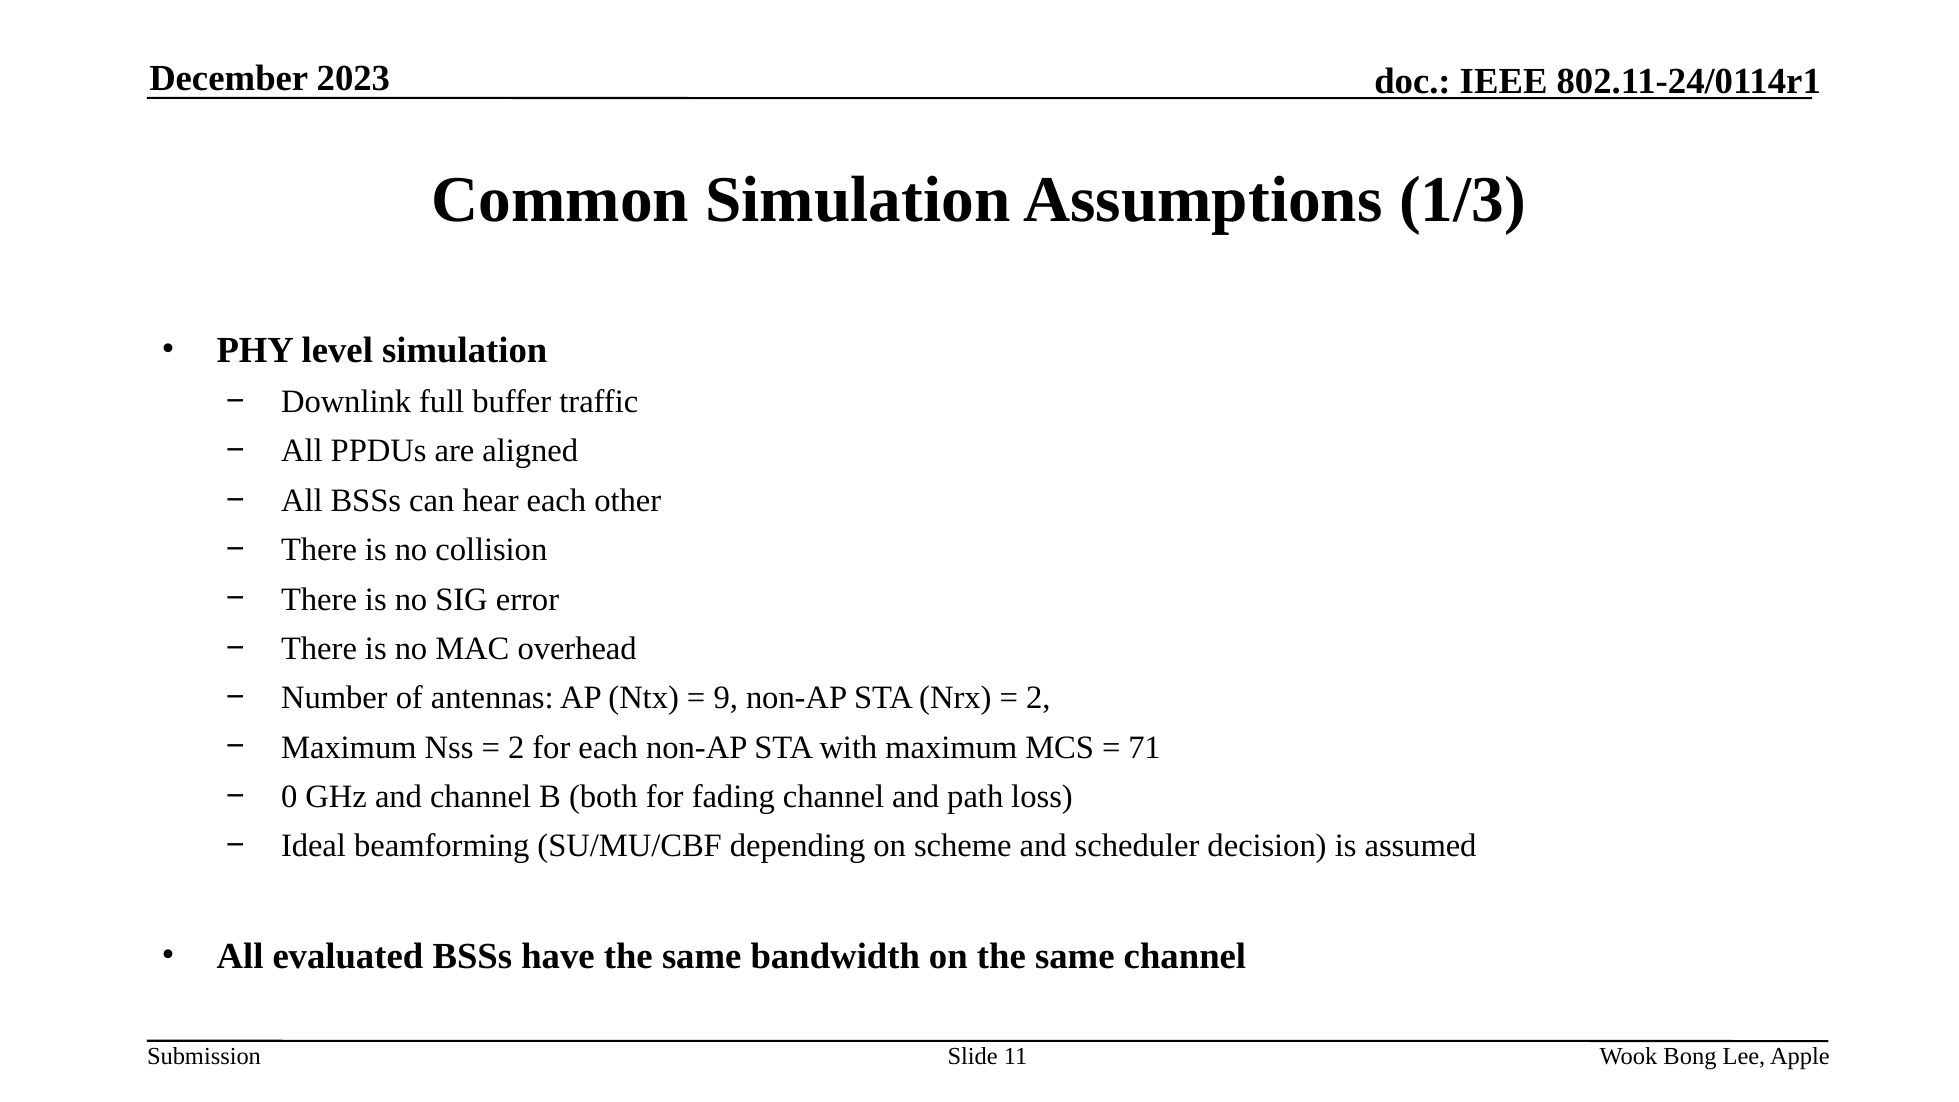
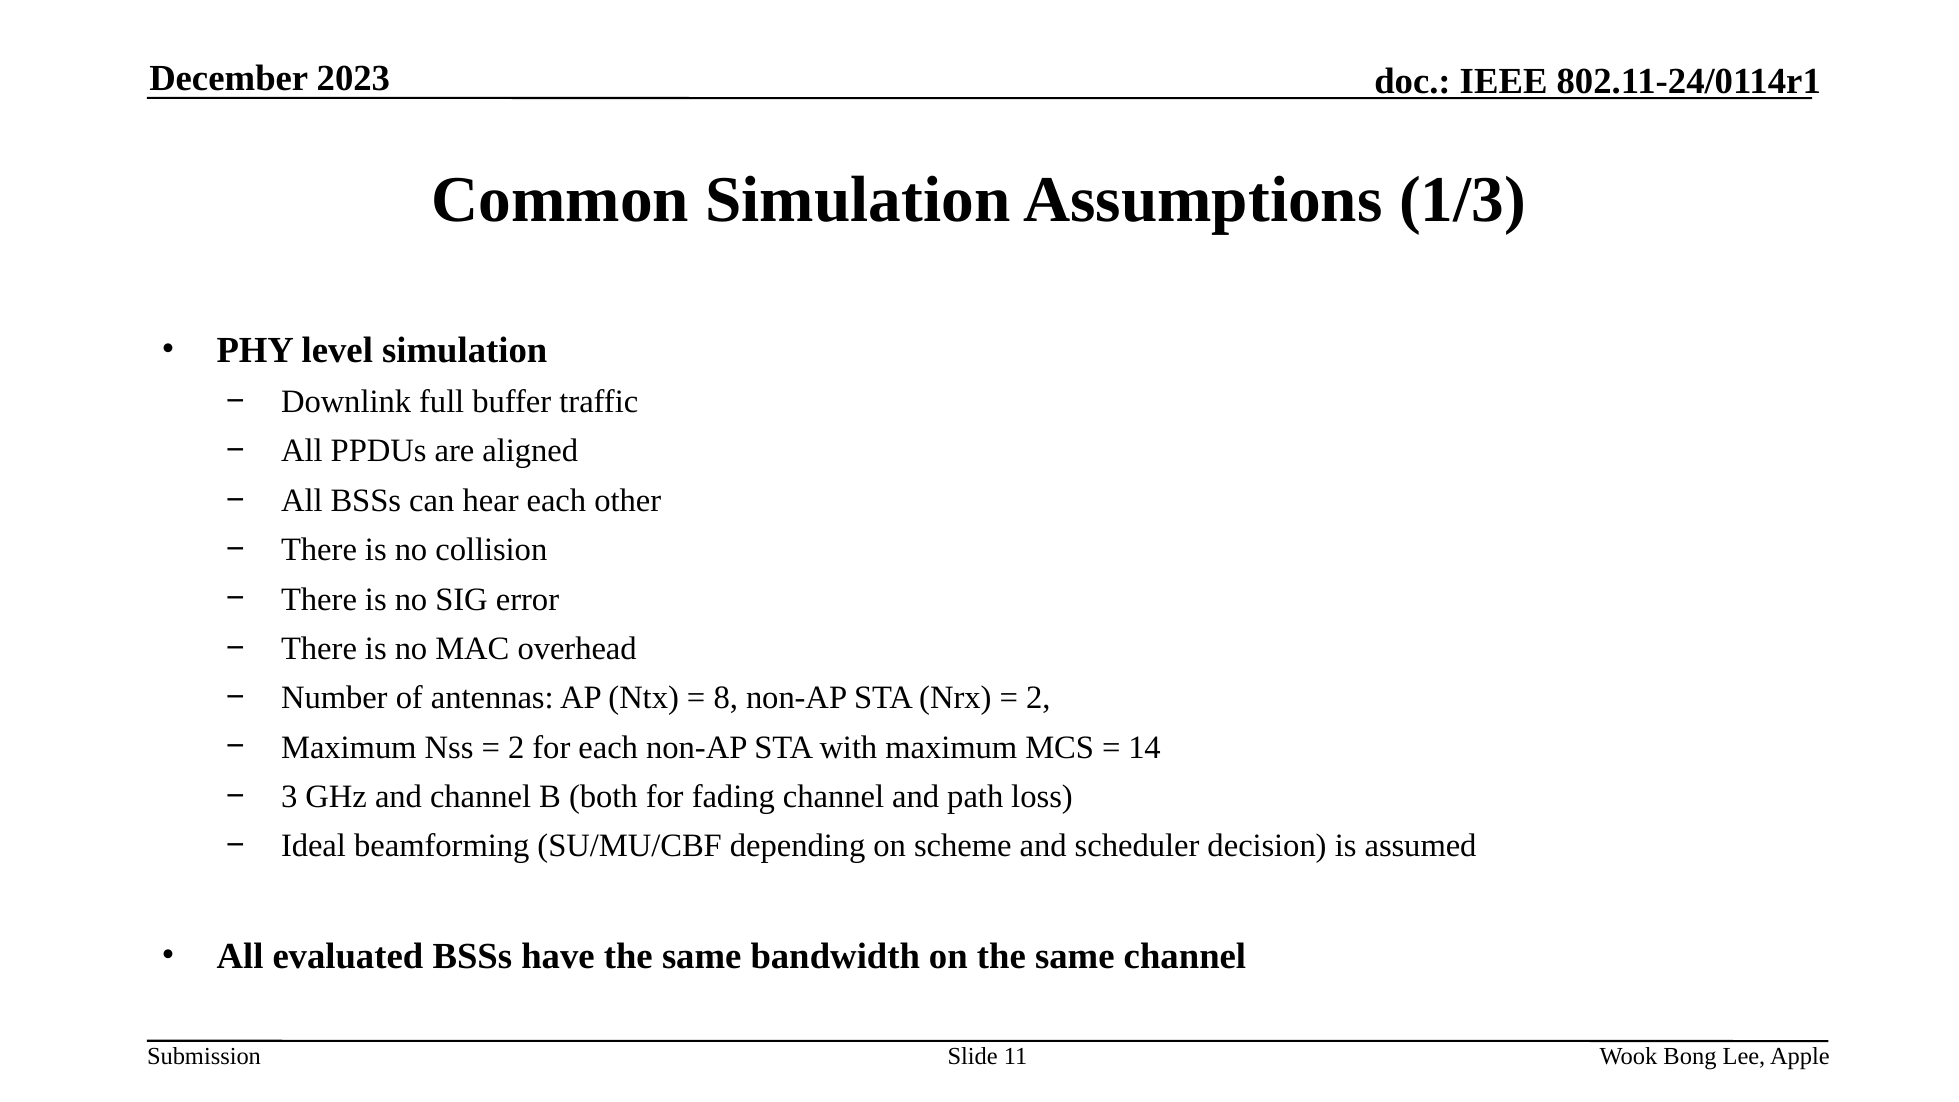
9: 9 -> 8
71: 71 -> 14
0: 0 -> 3
